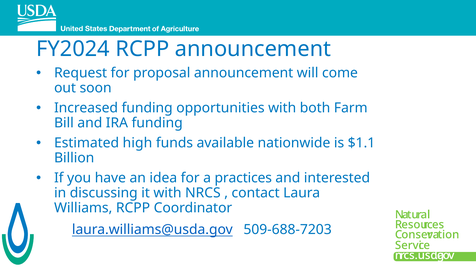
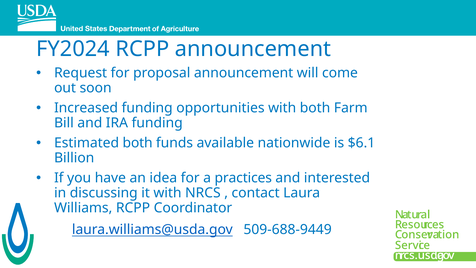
Estimated high: high -> both
$1.1: $1.1 -> $6.1
509-688-7203: 509-688-7203 -> 509-688-9449
